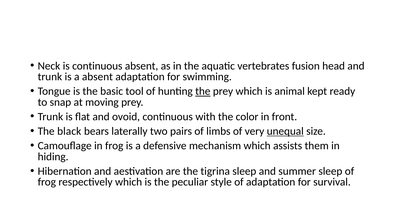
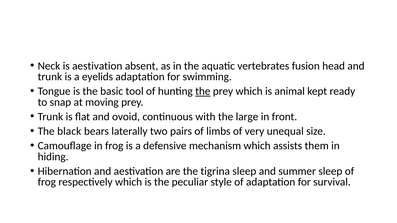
is continuous: continuous -> aestivation
a absent: absent -> eyelids
color: color -> large
unequal underline: present -> none
